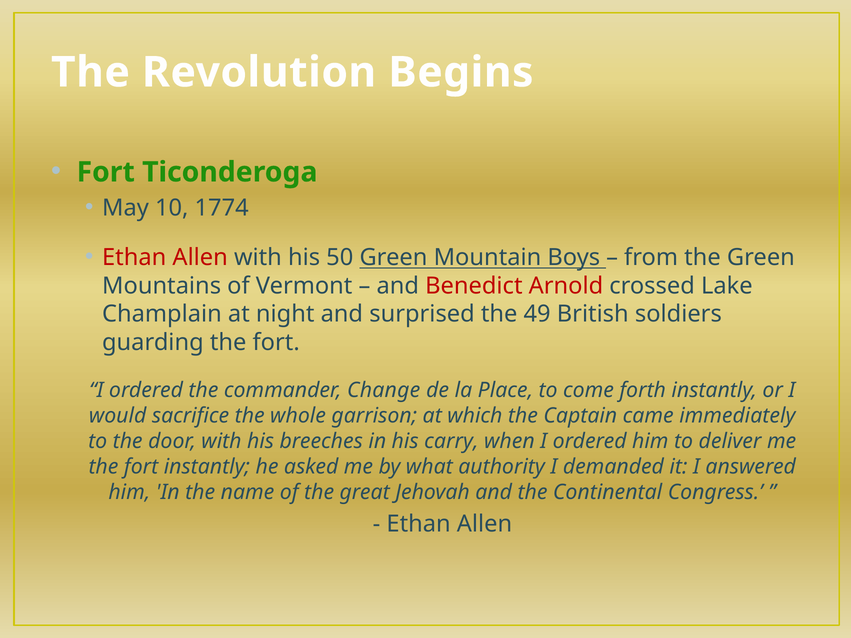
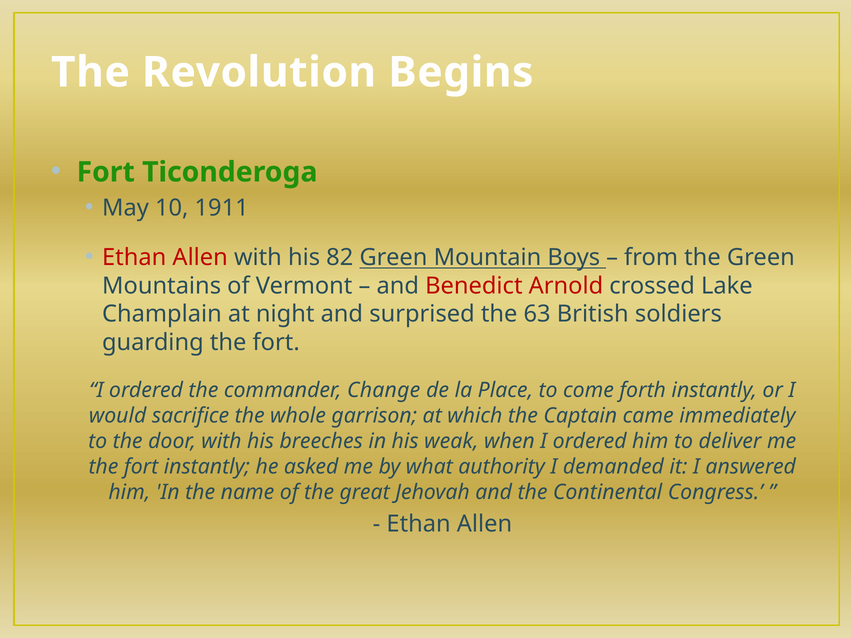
1774: 1774 -> 1911
50: 50 -> 82
49: 49 -> 63
carry: carry -> weak
